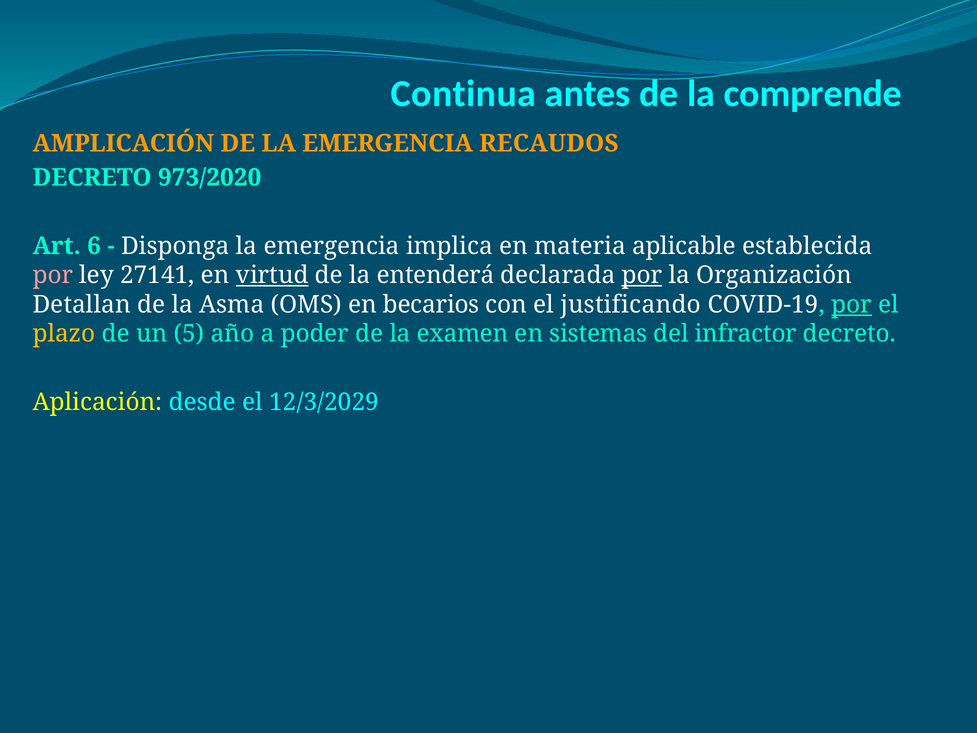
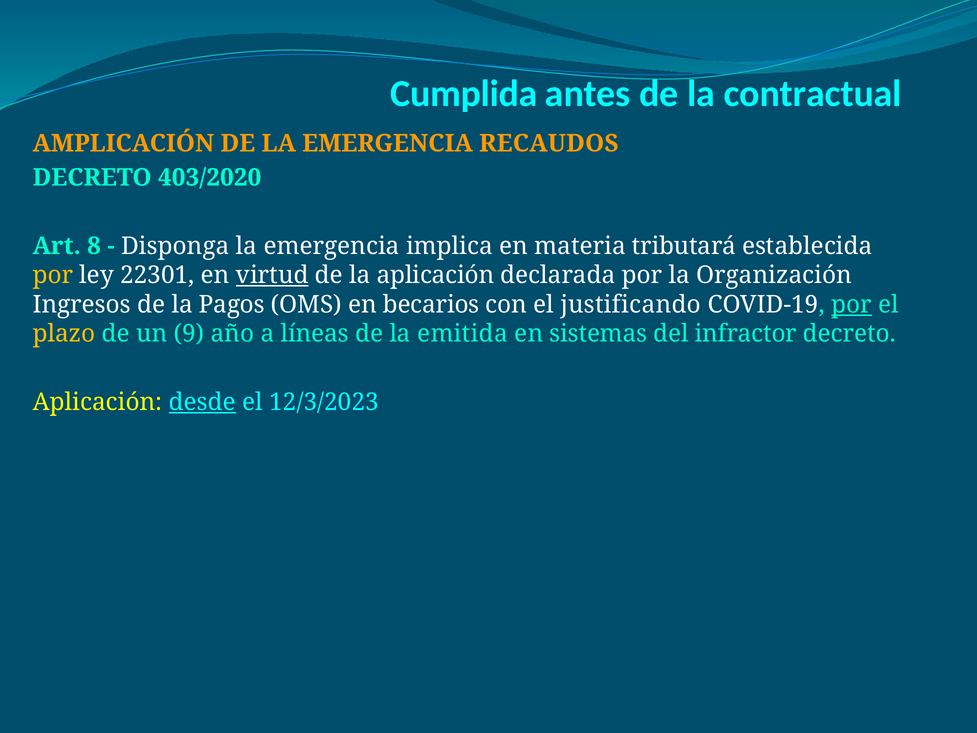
Continua: Continua -> Cumplida
comprende: comprende -> contractual
973/2020: 973/2020 -> 403/2020
6: 6 -> 8
aplicable: aplicable -> tributará
por at (53, 275) colour: pink -> yellow
27141: 27141 -> 22301
la entenderá: entenderá -> aplicación
por at (642, 275) underline: present -> none
Detallan: Detallan -> Ingresos
Asma: Asma -> Pagos
5: 5 -> 9
poder: poder -> líneas
examen: examen -> emitida
desde underline: none -> present
12/3/2029: 12/3/2029 -> 12/3/2023
